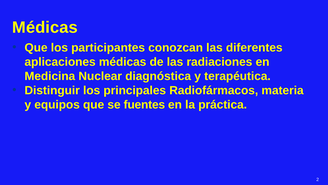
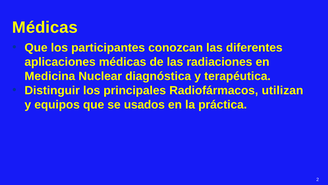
materia: materia -> utilizan
fuentes: fuentes -> usados
